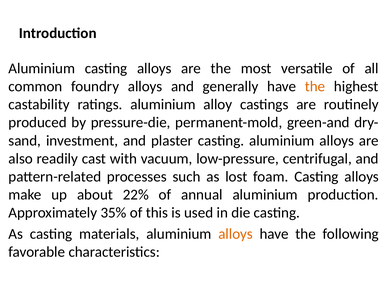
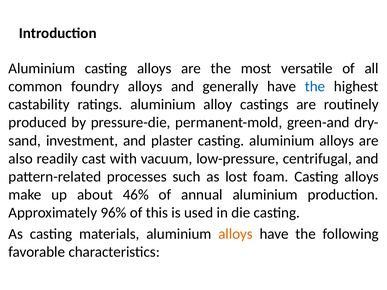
the at (315, 86) colour: orange -> blue
22%: 22% -> 46%
35%: 35% -> 96%
